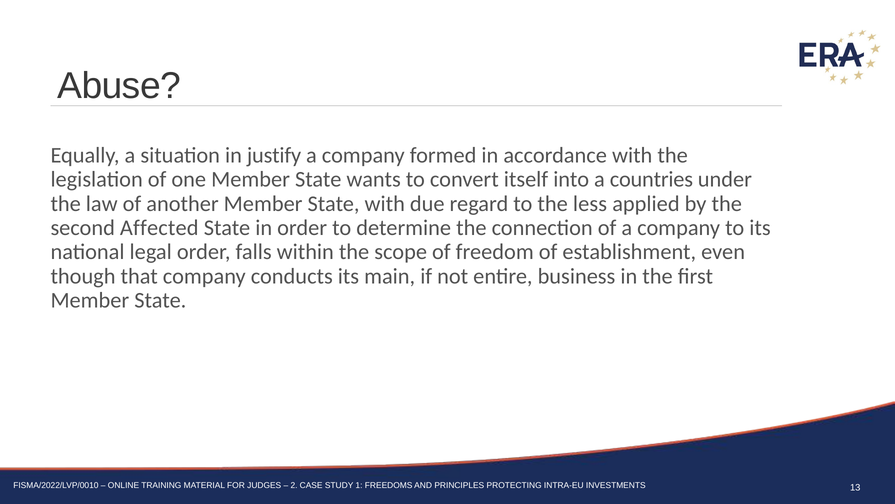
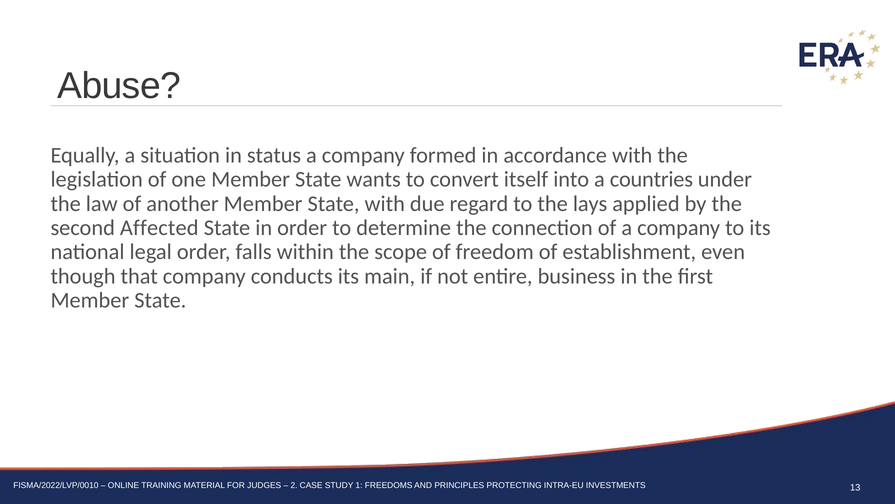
justify: justify -> status
less: less -> lays
